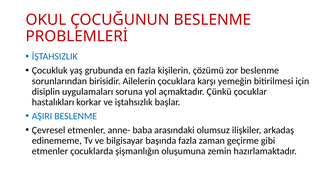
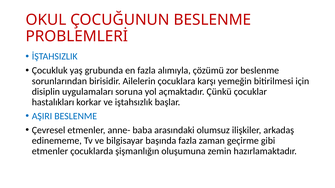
kişilerin: kişilerin -> alımıyla
